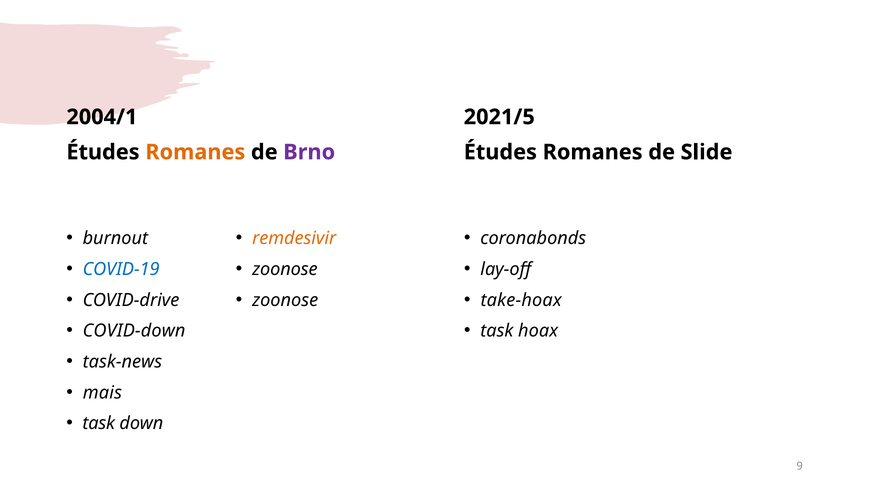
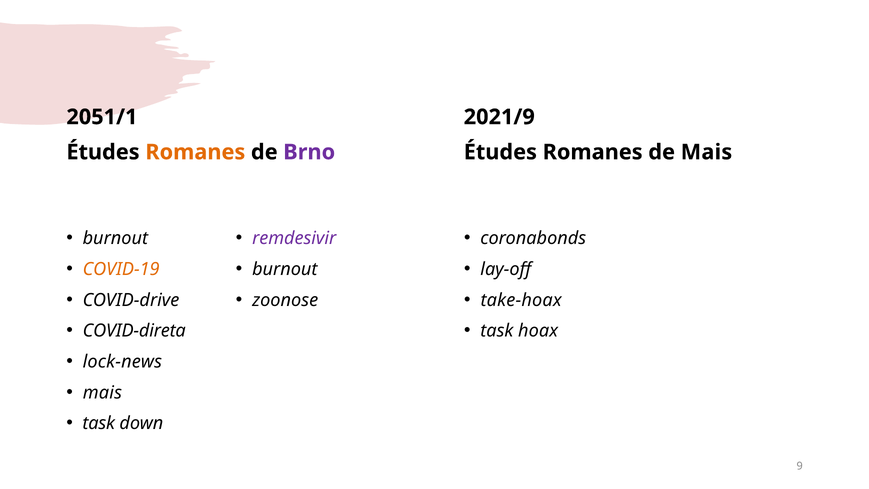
2004/1: 2004/1 -> 2051/1
2021/5: 2021/5 -> 2021/9
de Slide: Slide -> Mais
remdesivir colour: orange -> purple
COVID-19 colour: blue -> orange
zoonose at (285, 269): zoonose -> burnout
COVID-down: COVID-down -> COVID-direta
task-news: task-news -> lock-news
